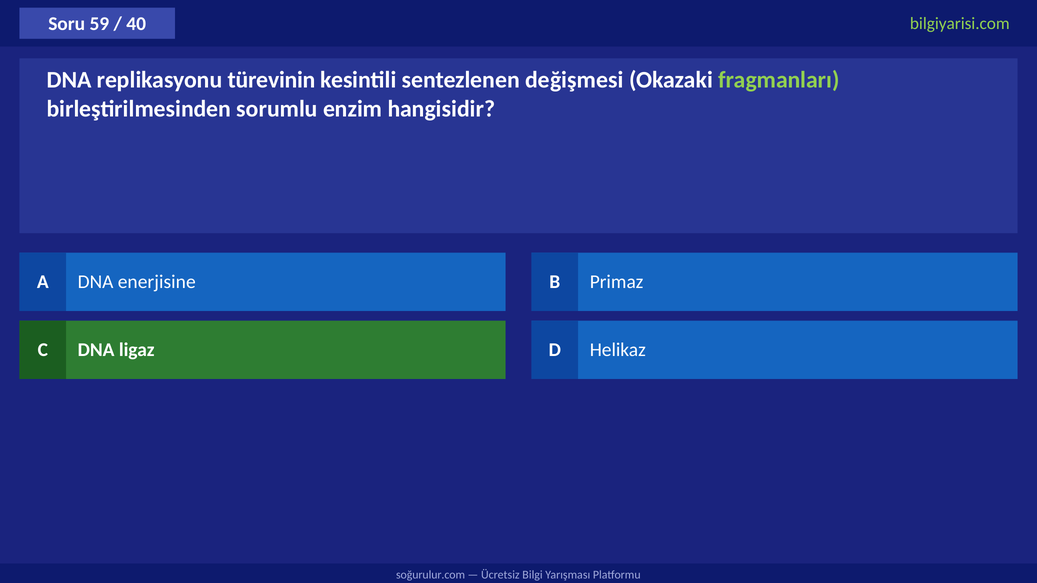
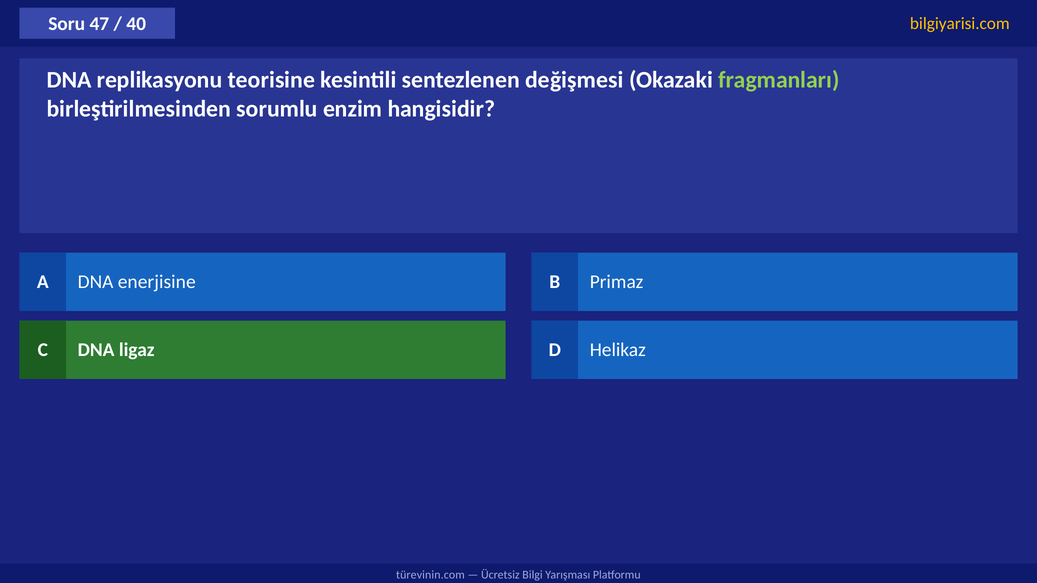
59: 59 -> 47
bilgiyarisi.com colour: light green -> yellow
türevinin: türevinin -> teorisine
soğurulur.com: soğurulur.com -> türevinin.com
